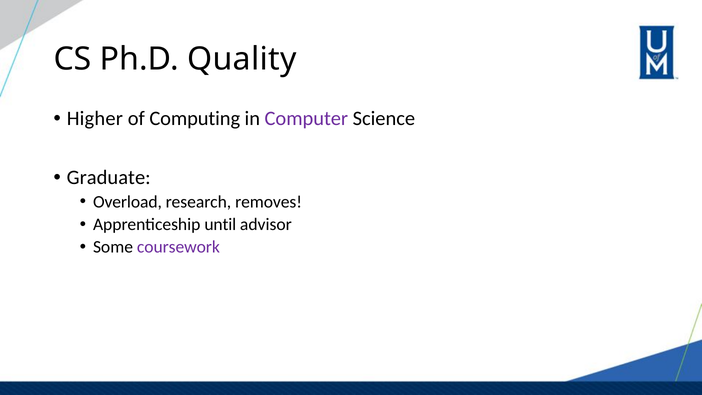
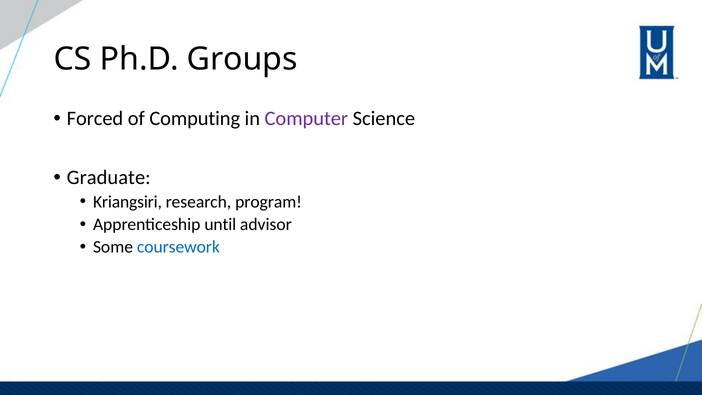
Quality: Quality -> Groups
Higher: Higher -> Forced
Overload: Overload -> Kriangsiri
removes: removes -> program
coursework colour: purple -> blue
